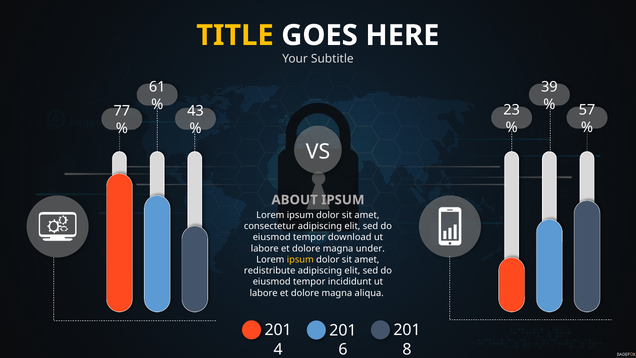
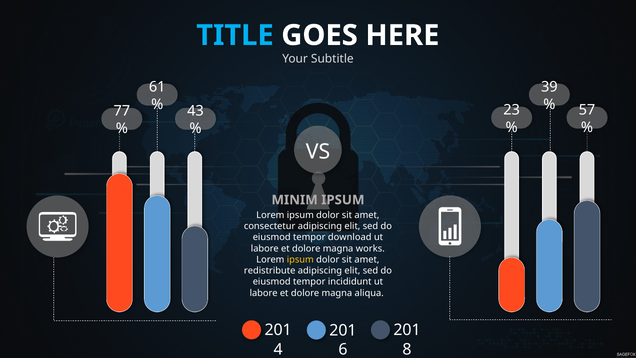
TITLE colour: yellow -> light blue
ABOUT: ABOUT -> MINIM
under: under -> works
